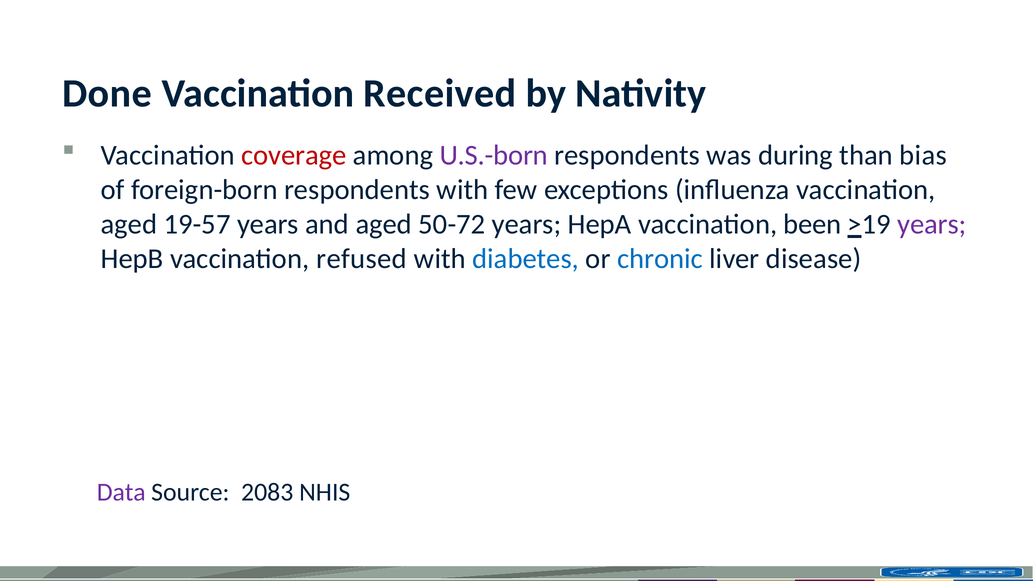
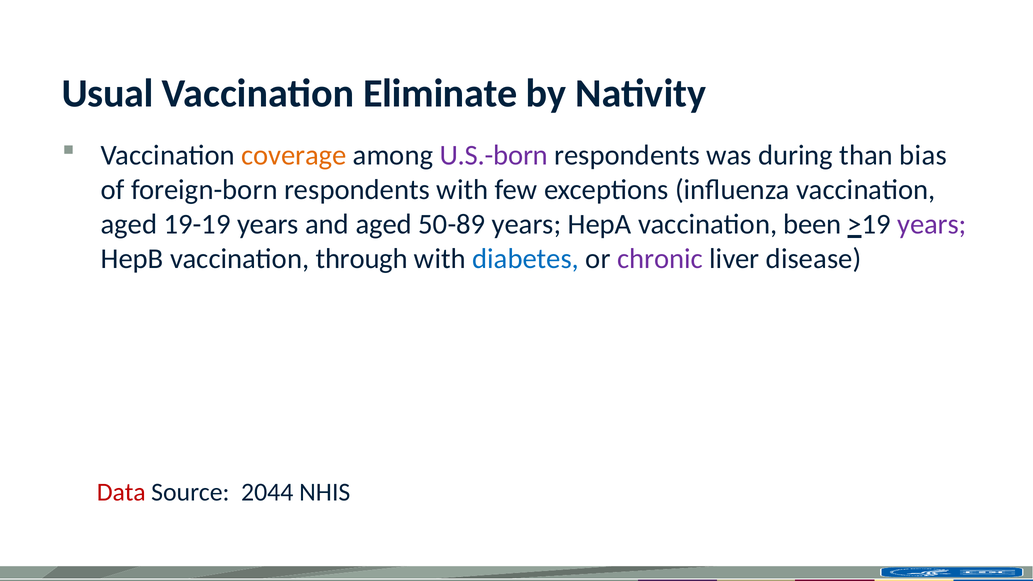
Done: Done -> Usual
Received: Received -> Eliminate
coverage colour: red -> orange
19-57: 19-57 -> 19-19
50-72: 50-72 -> 50-89
refused: refused -> through
chronic colour: blue -> purple
Data colour: purple -> red
2083: 2083 -> 2044
